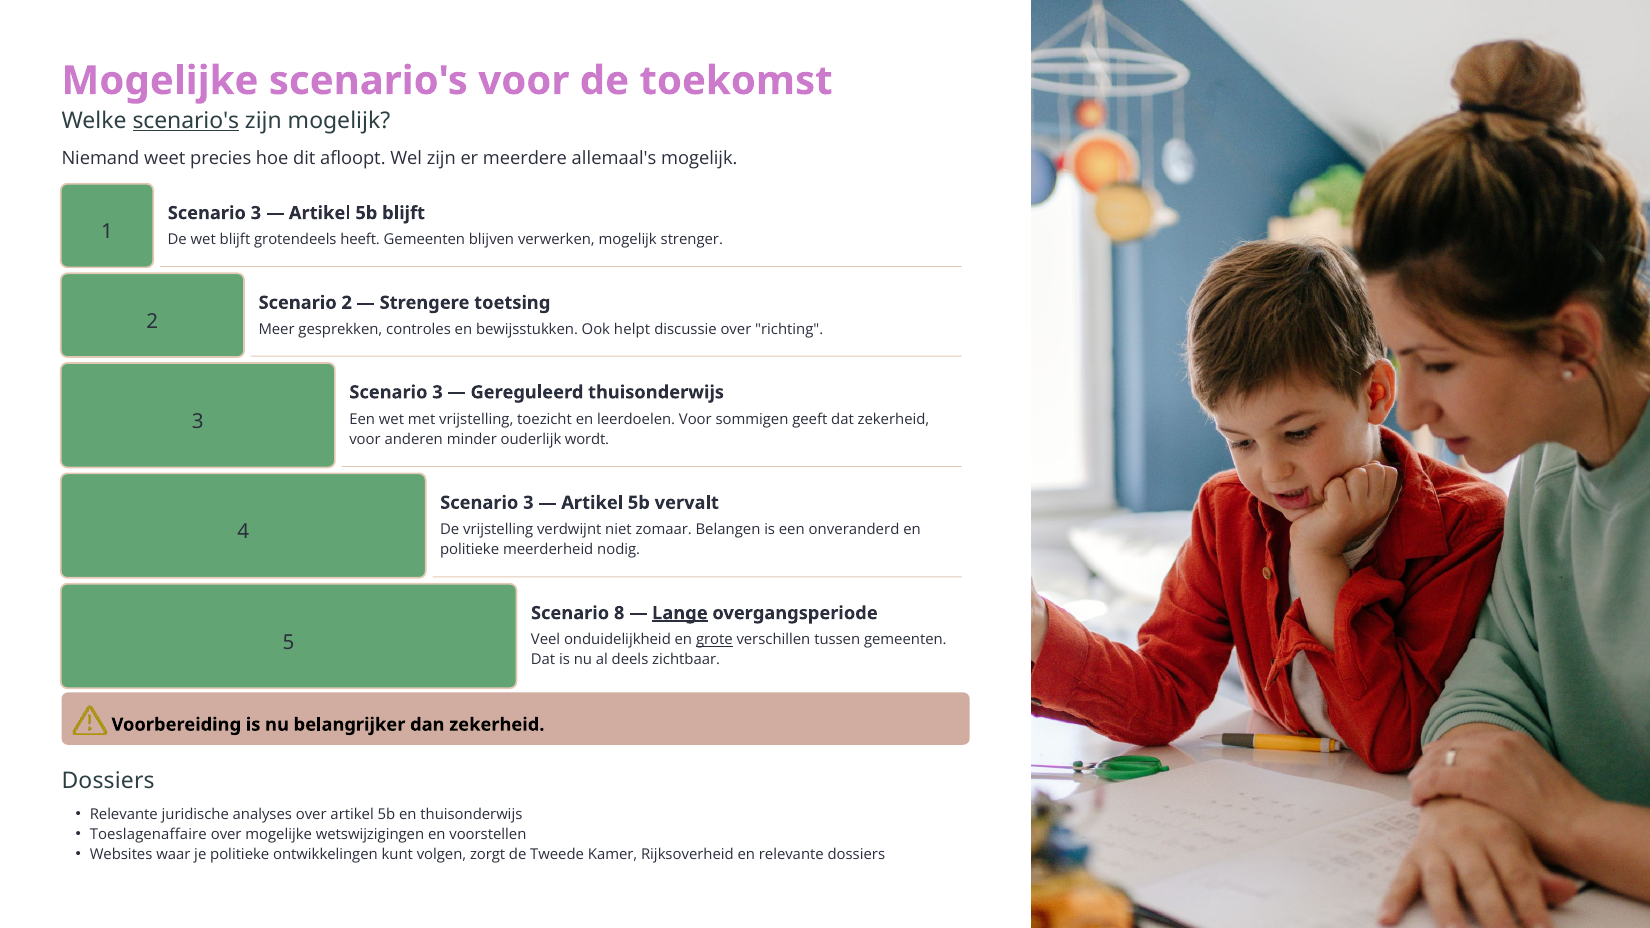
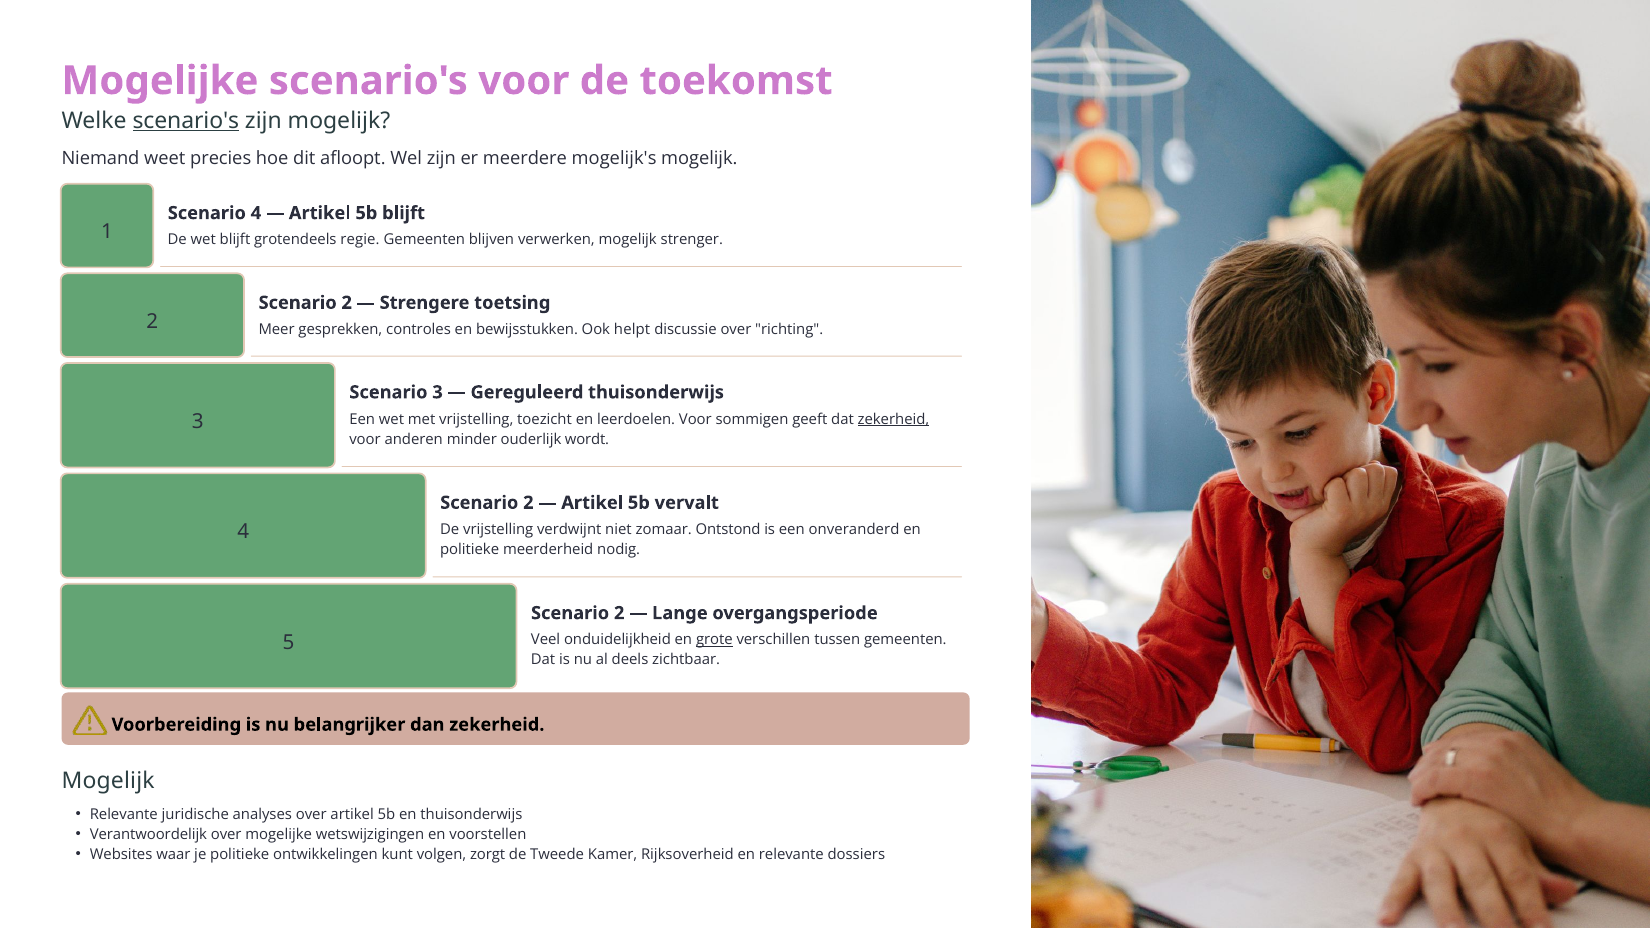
allemaal's: allemaal's -> mogelijk's
3 at (256, 213): 3 -> 4
heeft: heeft -> regie
zekerheid at (893, 419) underline: none -> present
3 at (528, 503): 3 -> 2
Belangen: Belangen -> Ontstond
8 at (619, 613): 8 -> 2
Lange underline: present -> none
Dossiers at (108, 781): Dossiers -> Mogelijk
Toeslagenaffaire: Toeslagenaffaire -> Verantwoordelijk
